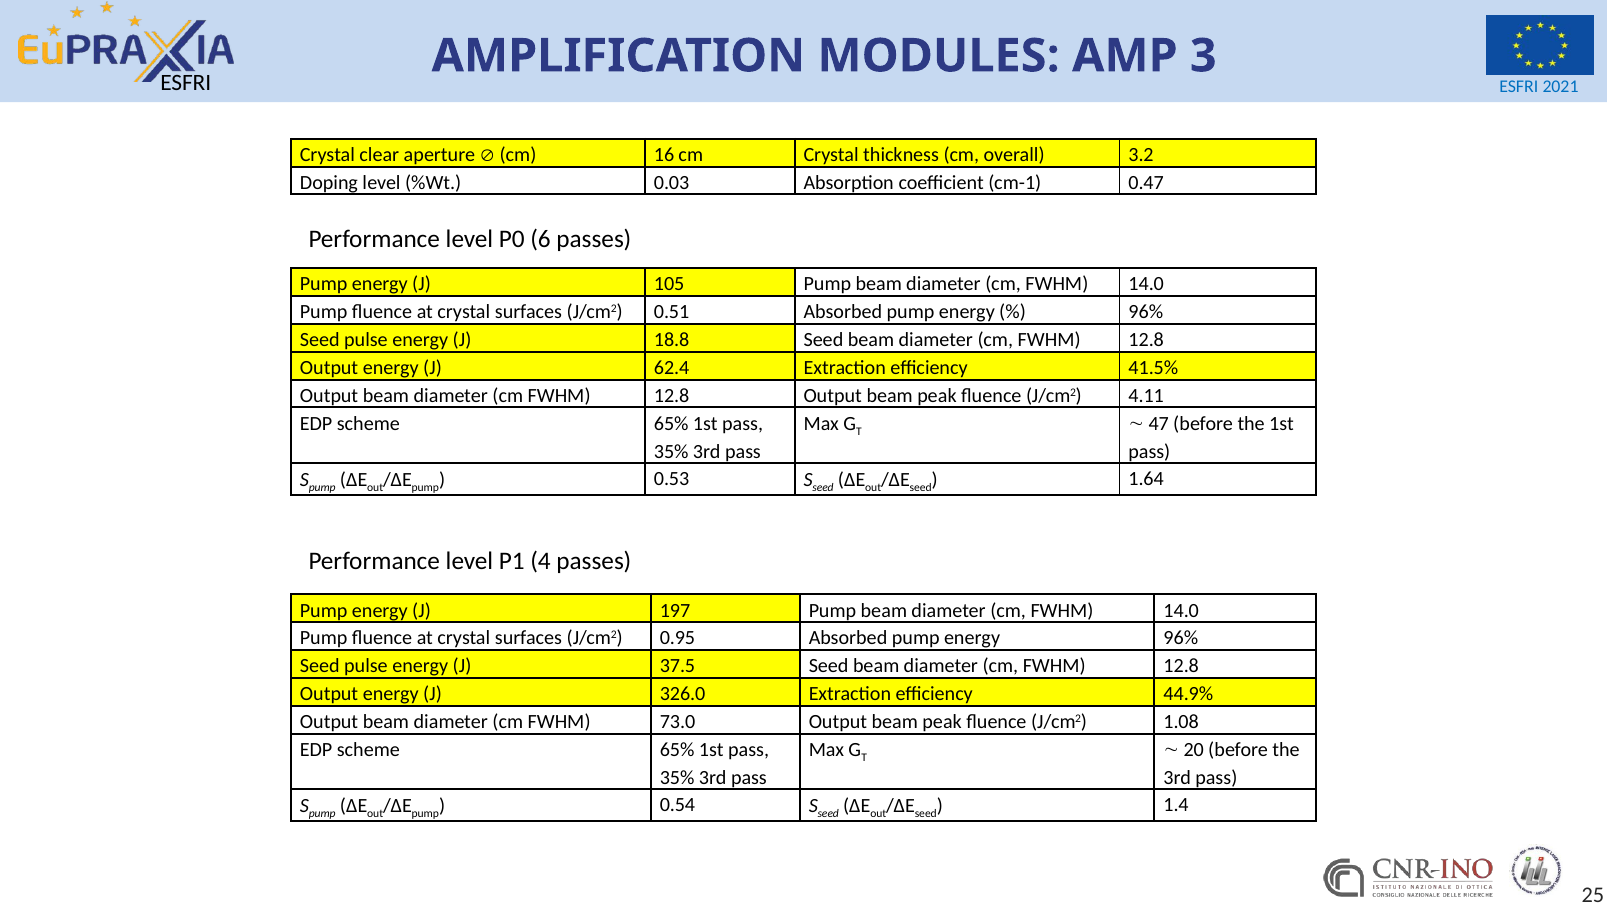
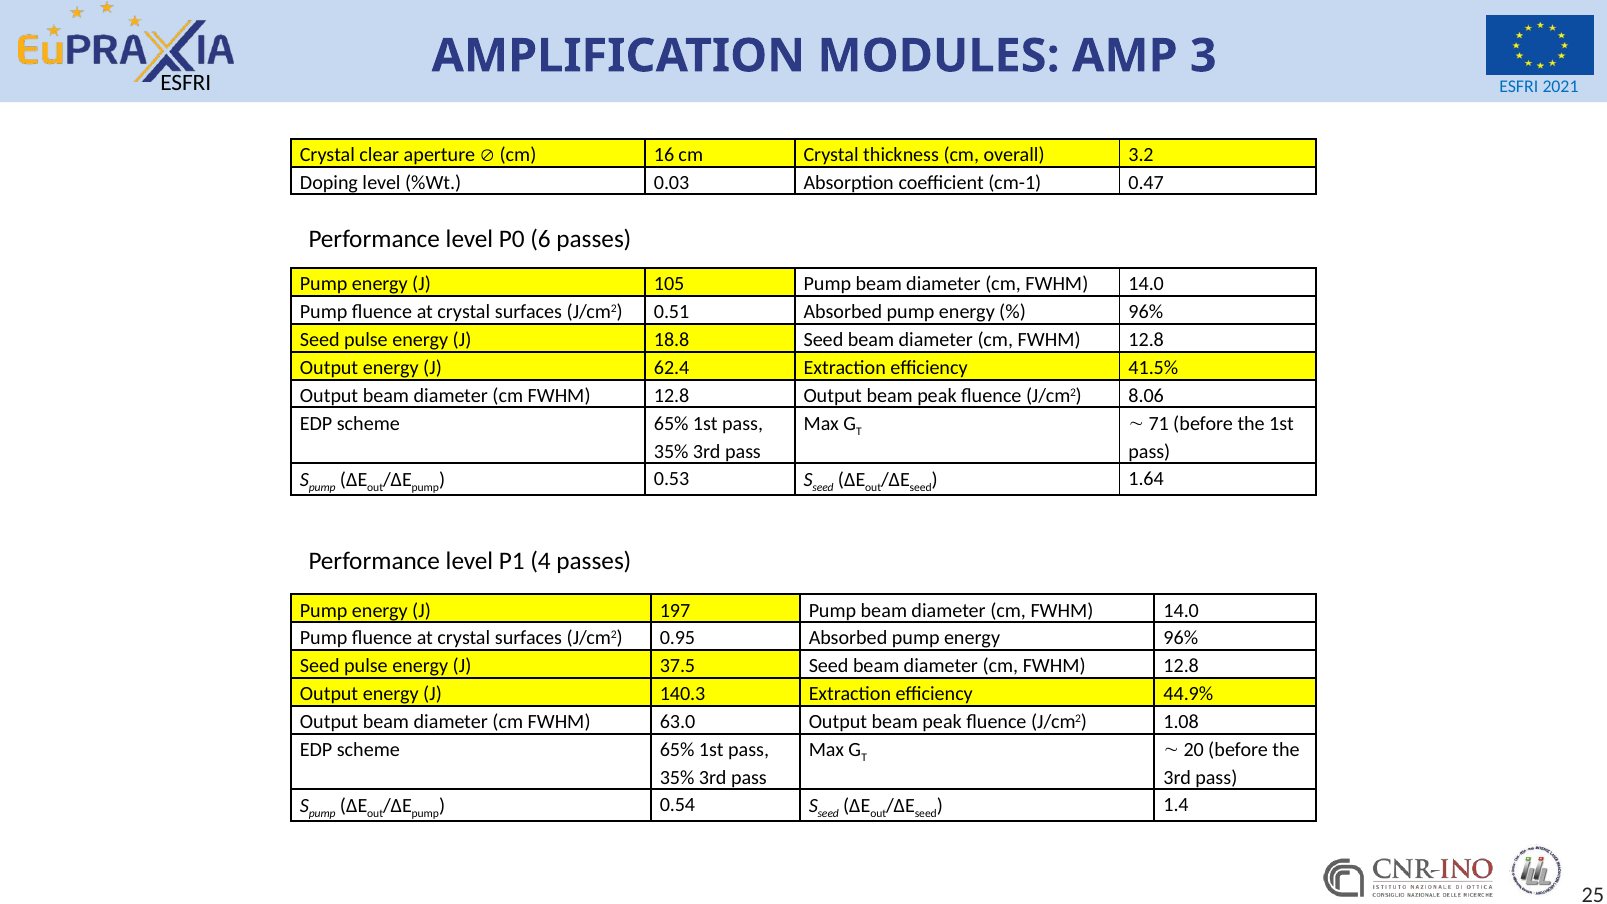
4.11: 4.11 -> 8.06
47: 47 -> 71
326.0: 326.0 -> 140.3
73.0: 73.0 -> 63.0
